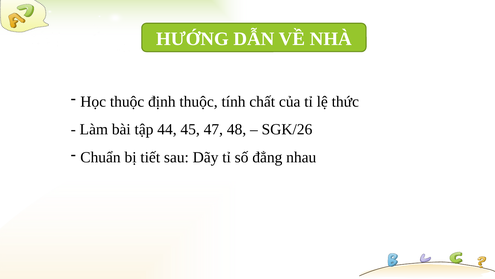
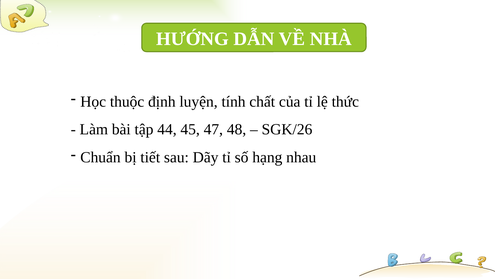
định thuộc: thuộc -> luyện
đẳng: đẳng -> hạng
